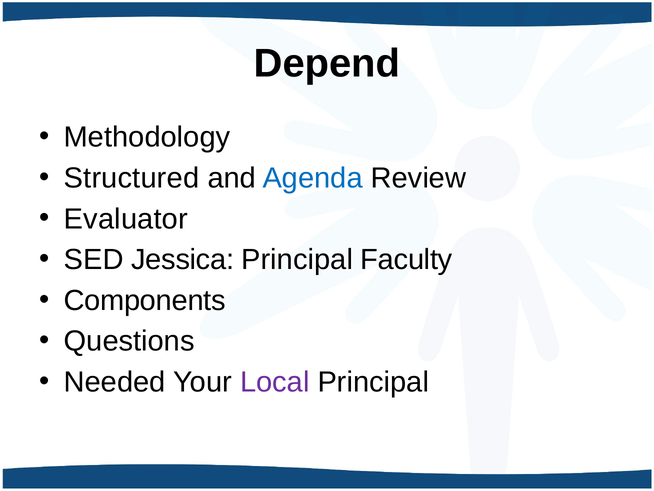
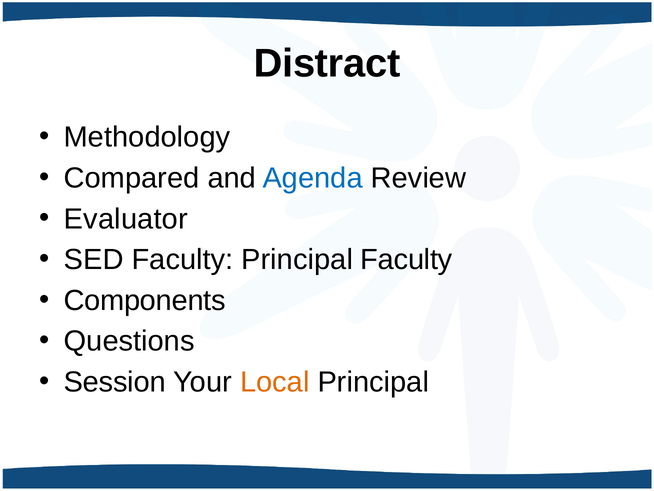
Depend: Depend -> Distract
Structured: Structured -> Compared
SED Jessica: Jessica -> Faculty
Needed: Needed -> Session
Local colour: purple -> orange
